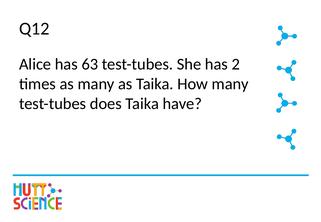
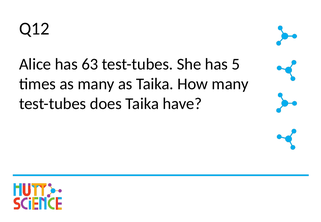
2: 2 -> 5
